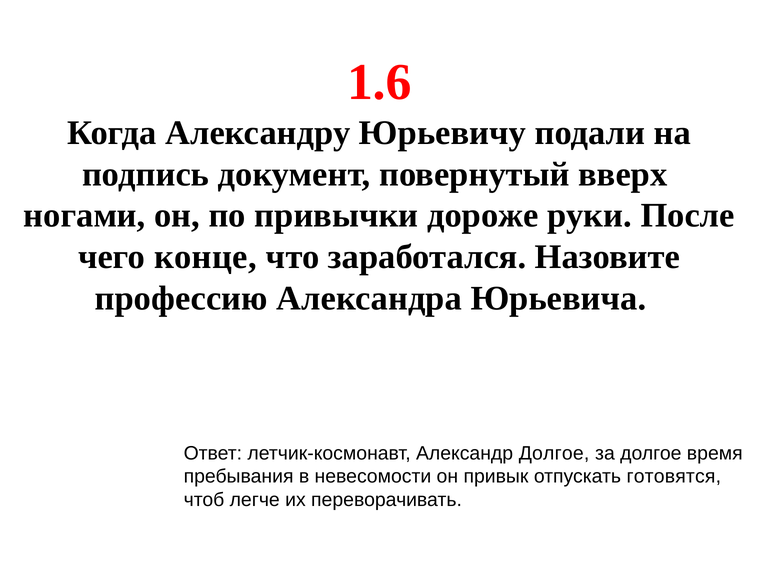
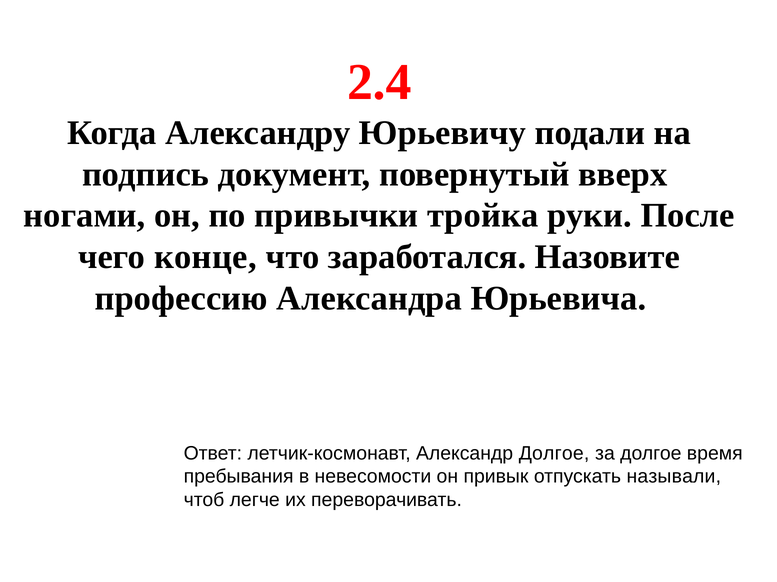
1.6: 1.6 -> 2.4
дороже: дороже -> тройка
готовятся: готовятся -> называли
